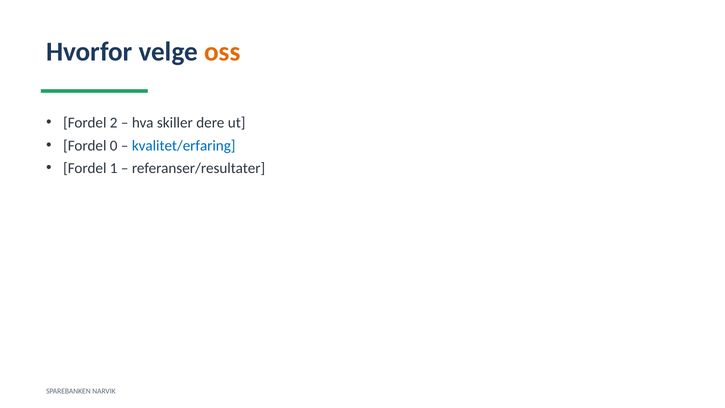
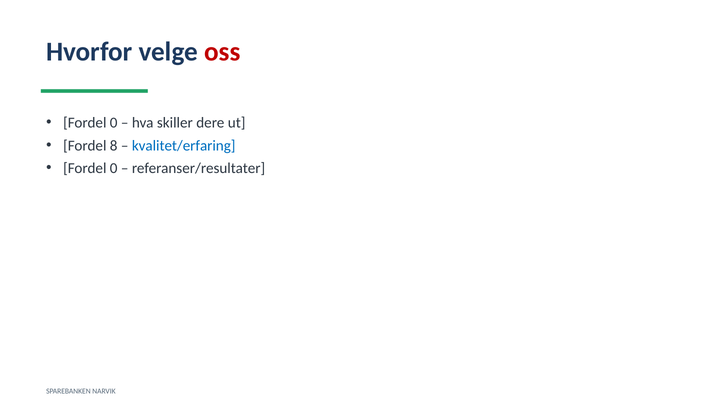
oss colour: orange -> red
2 at (114, 123): 2 -> 0
0: 0 -> 8
1 at (114, 168): 1 -> 0
